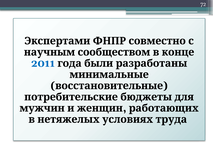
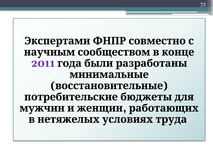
2011 colour: blue -> purple
